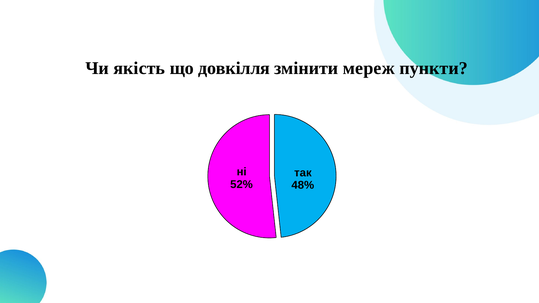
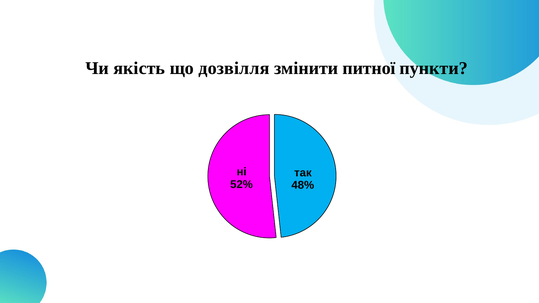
довкілля: довкілля -> дозвілля
мереж: мереж -> питної
